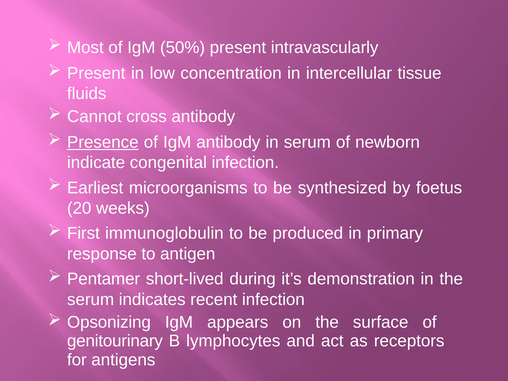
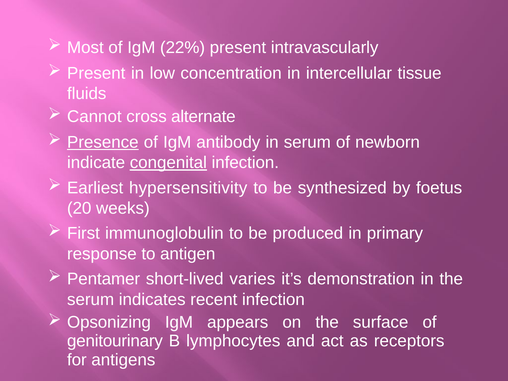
50%: 50% -> 22%
cross antibody: antibody -> alternate
congenital underline: none -> present
microorganisms: microorganisms -> hypersensitivity
during: during -> varies
